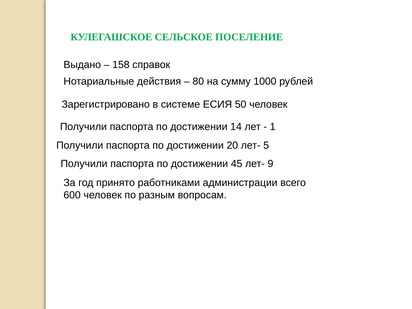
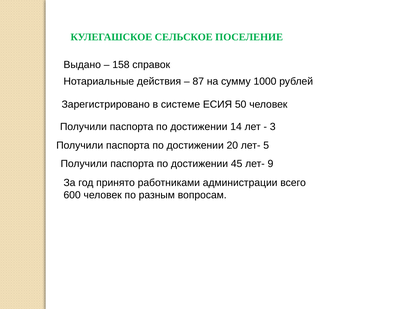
80: 80 -> 87
1: 1 -> 3
